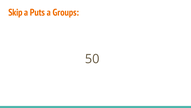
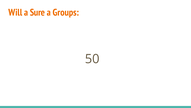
Skip: Skip -> Will
Puts: Puts -> Sure
